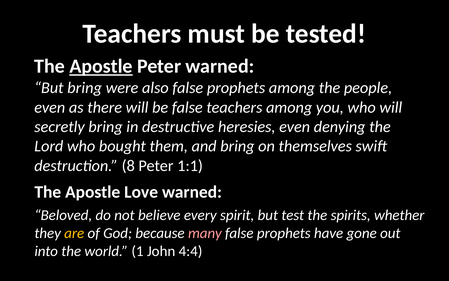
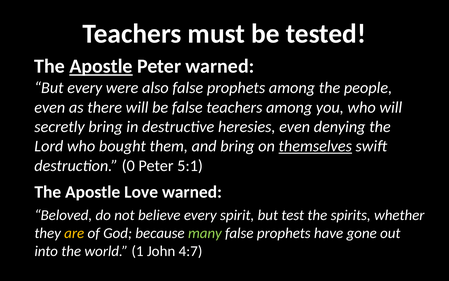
But bring: bring -> every
themselves underline: none -> present
8: 8 -> 0
1:1: 1:1 -> 5:1
many colour: pink -> light green
4:4: 4:4 -> 4:7
